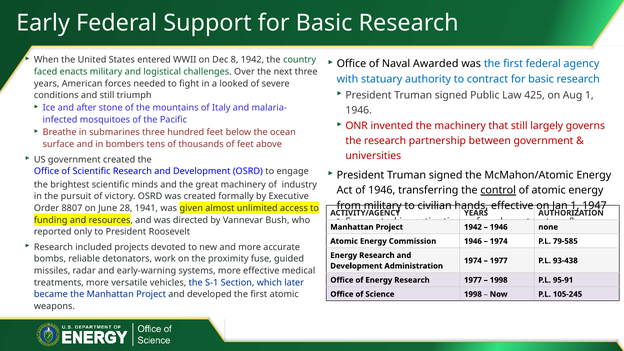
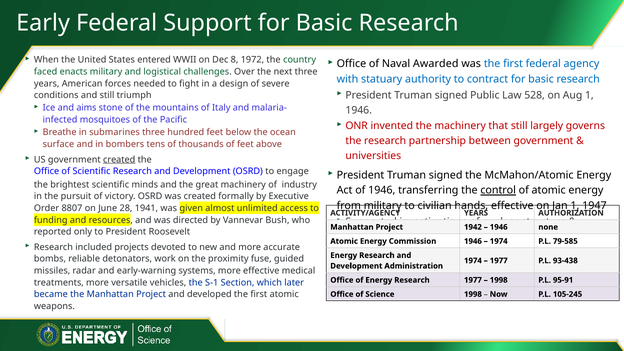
8 1942: 1942 -> 1972
a looked: looked -> design
425: 425 -> 528
after: after -> aims
created at (119, 160) underline: none -> present
